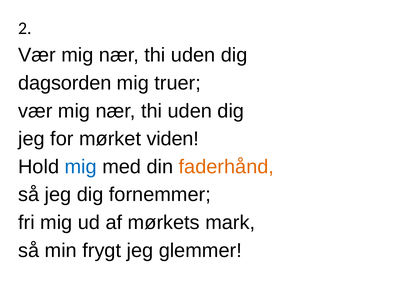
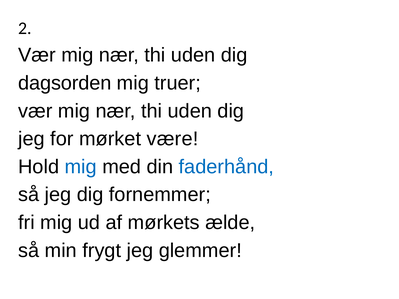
viden: viden -> være
faderhånd colour: orange -> blue
mark: mark -> ælde
